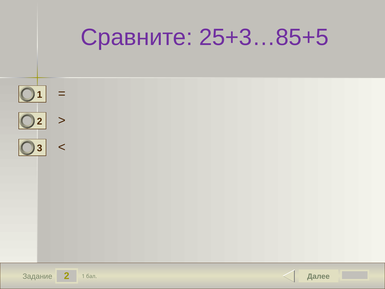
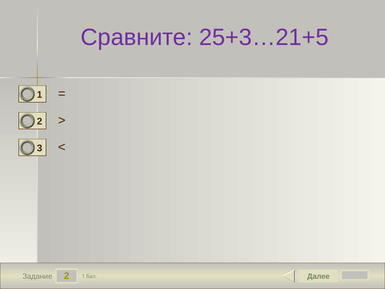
25+3…85+5: 25+3…85+5 -> 25+3…21+5
